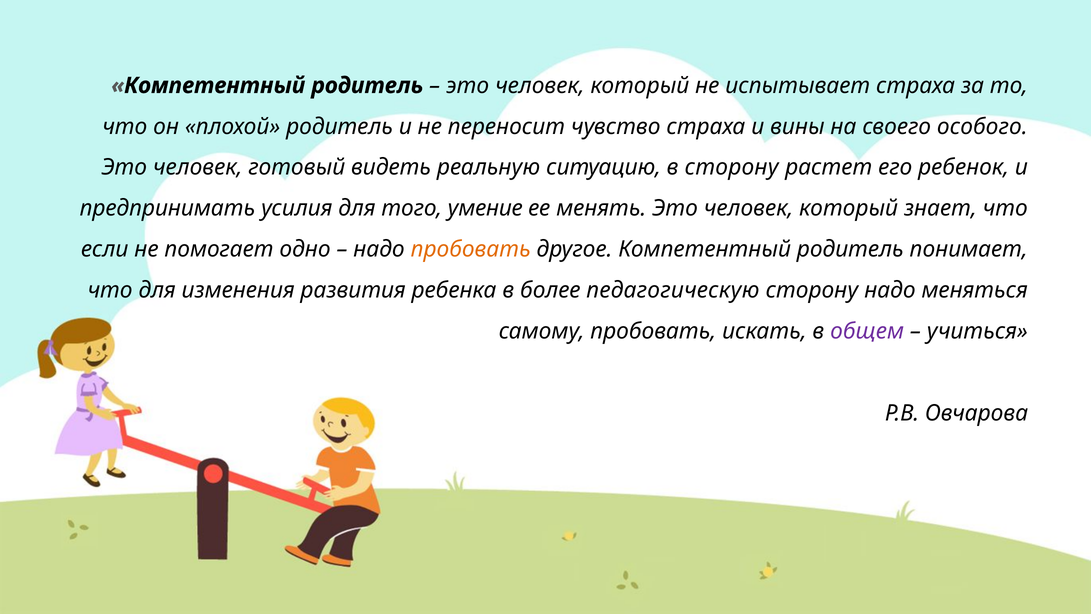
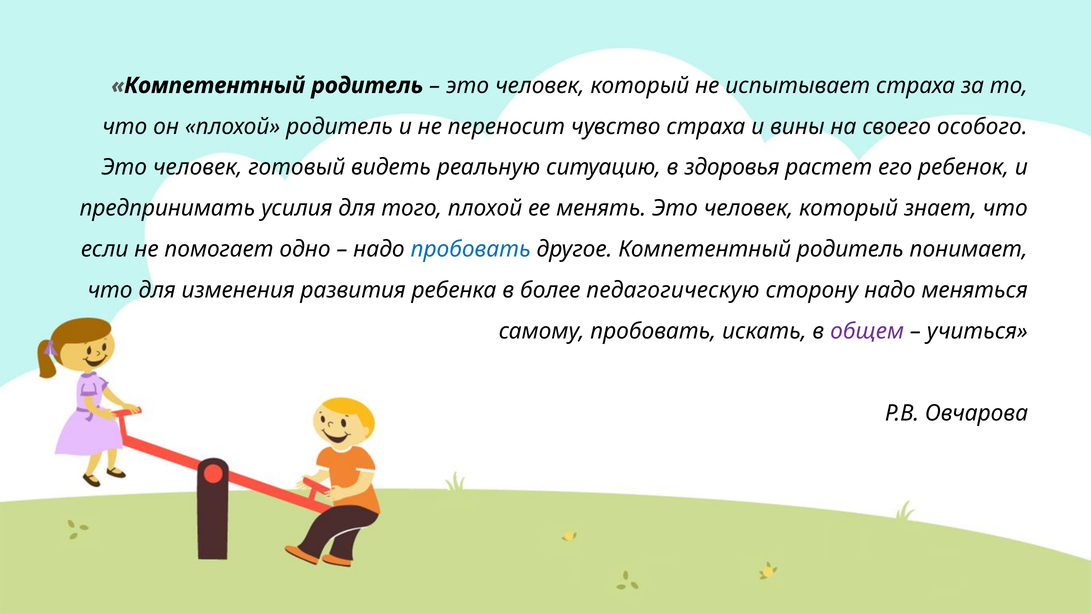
в сторону: сторону -> здоровья
того умение: умение -> плохой
пробовать at (471, 249) colour: orange -> blue
